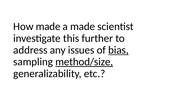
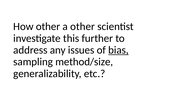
How made: made -> other
a made: made -> other
method/size underline: present -> none
